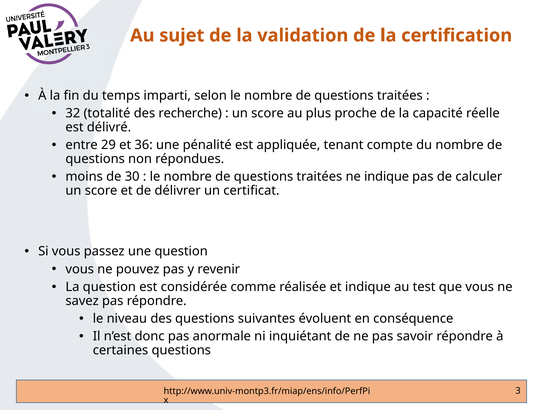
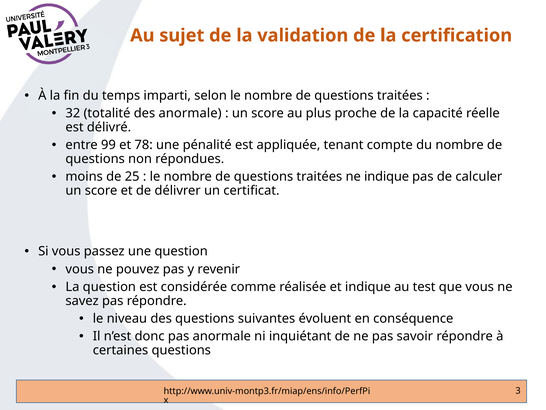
des recherche: recherche -> anormale
29: 29 -> 99
36: 36 -> 78
30: 30 -> 25
